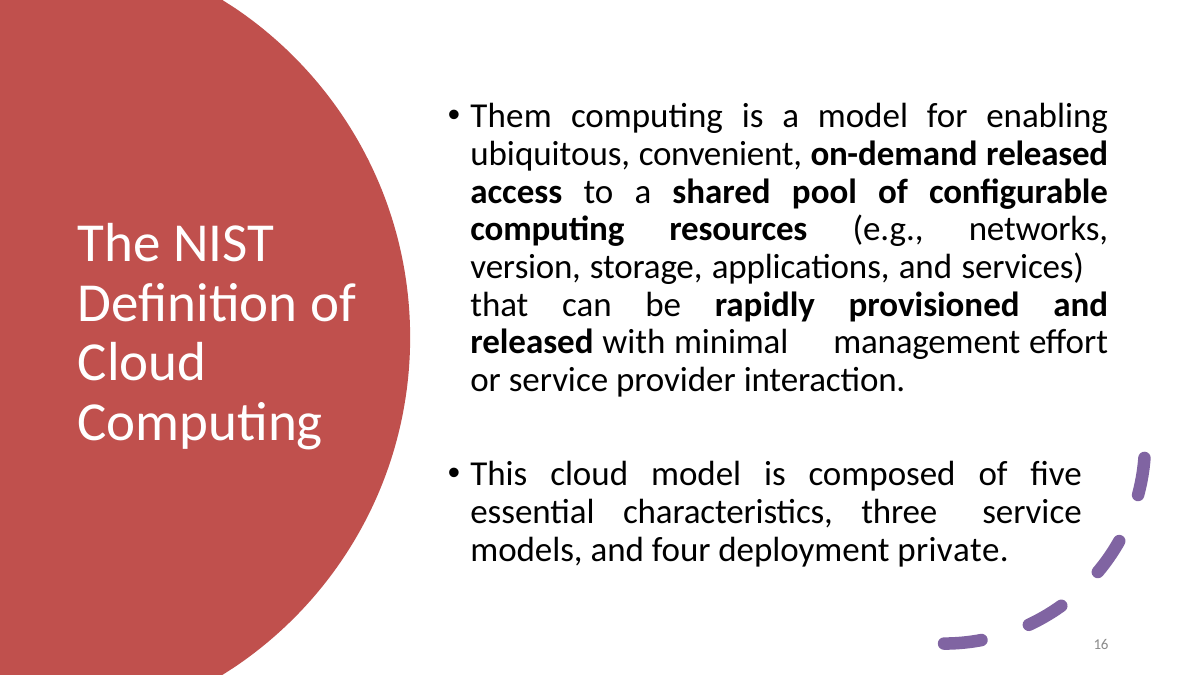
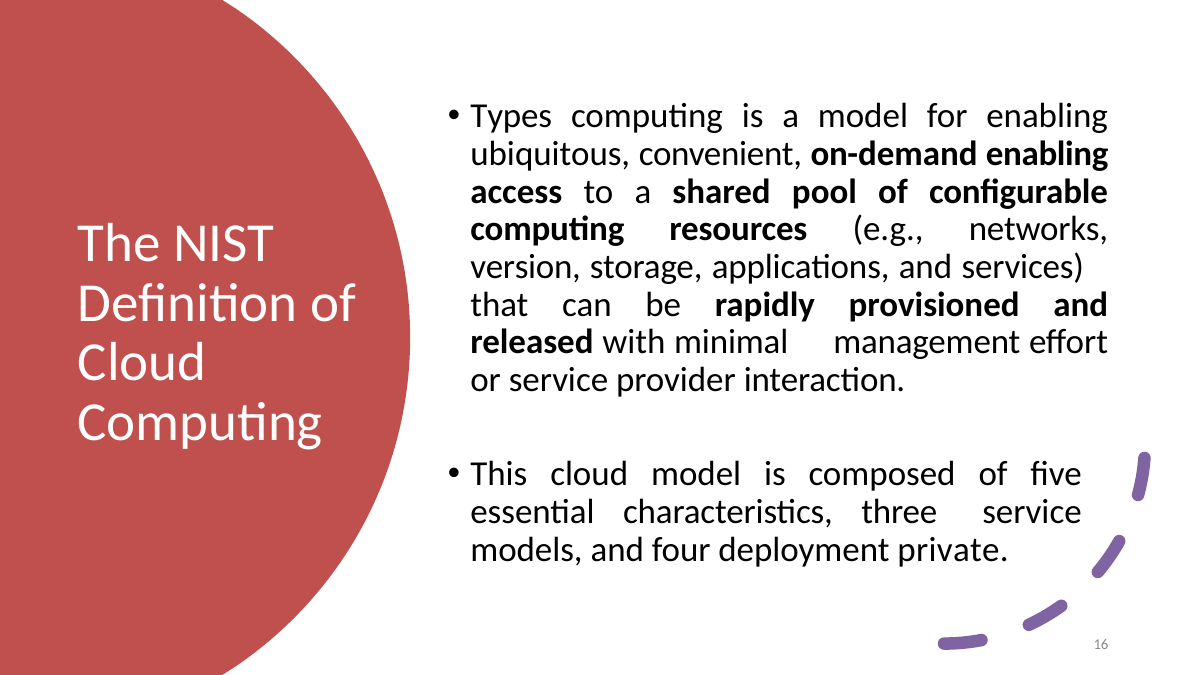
Them: Them -> Types
on-demand released: released -> enabling
